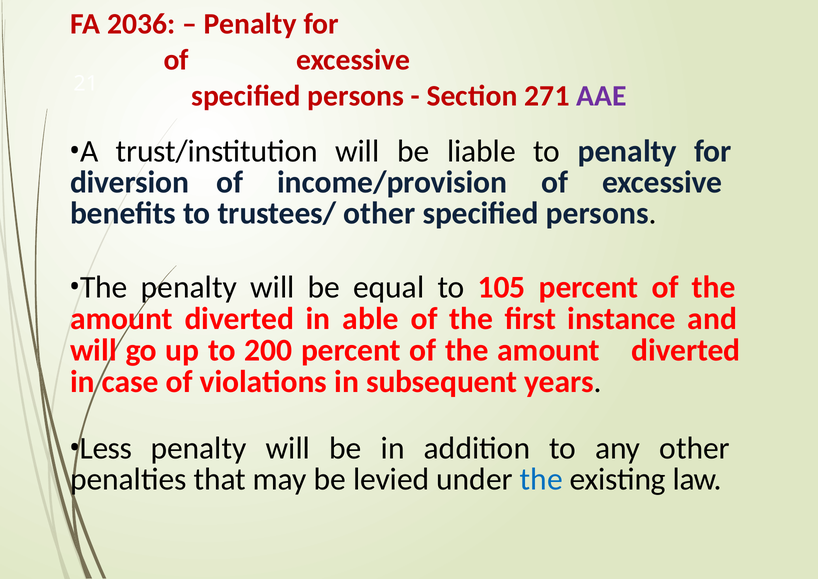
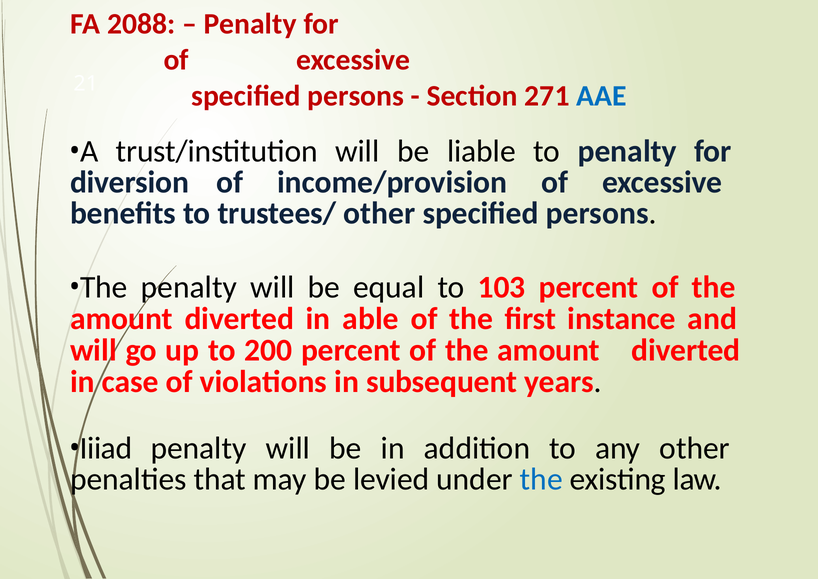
2036: 2036 -> 2088
AAE colour: purple -> blue
105: 105 -> 103
Less: Less -> Iiiad
